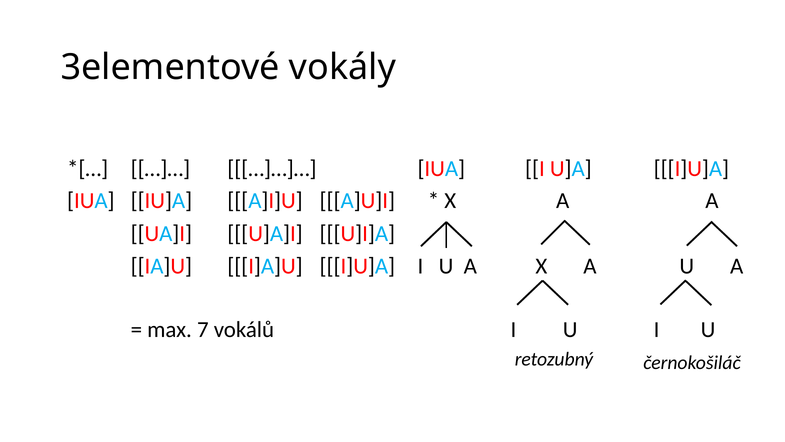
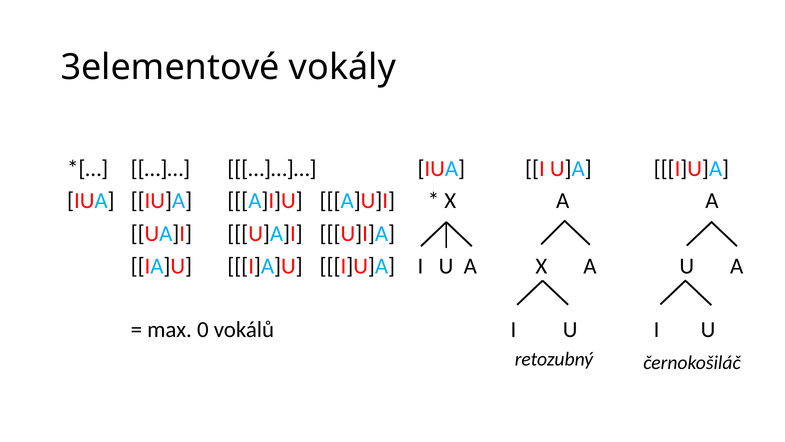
7: 7 -> 0
